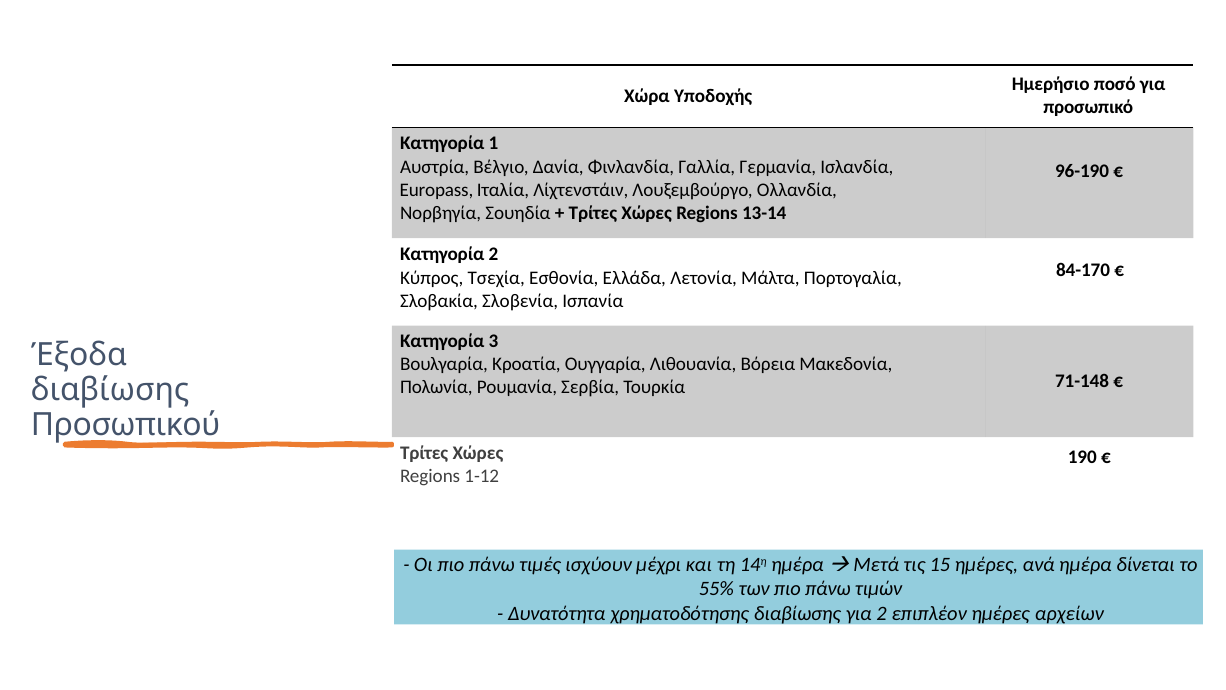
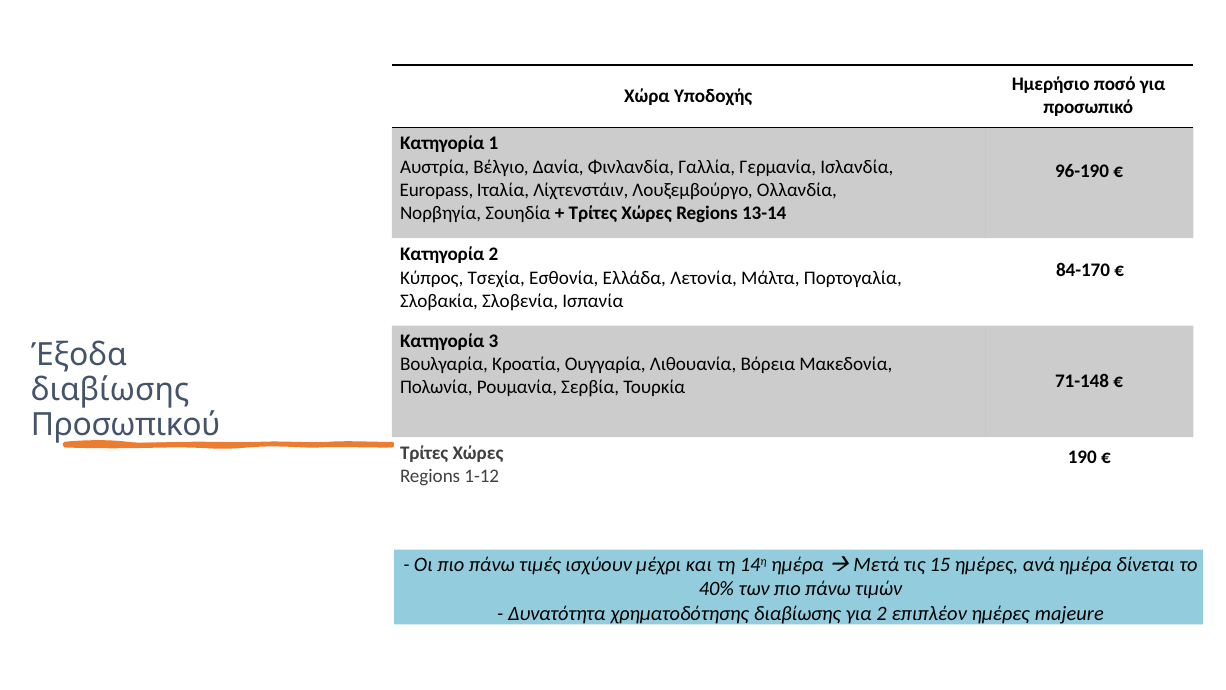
55%: 55% -> 40%
αρχείων: αρχείων -> majeure
